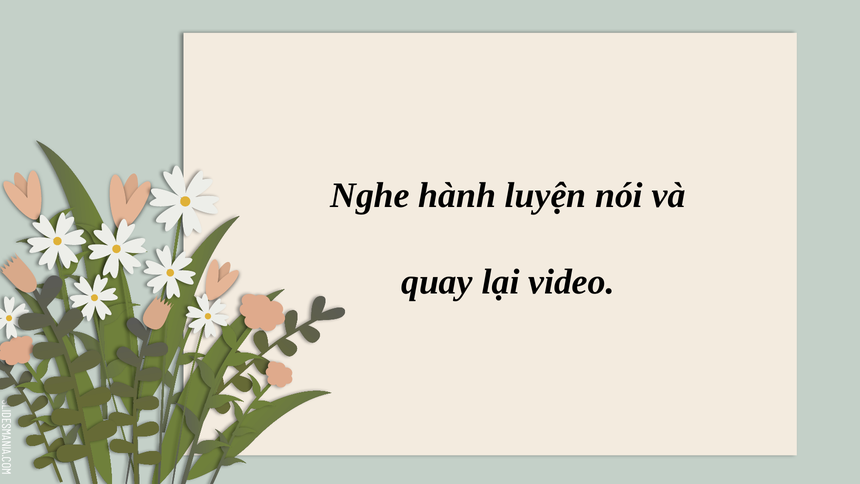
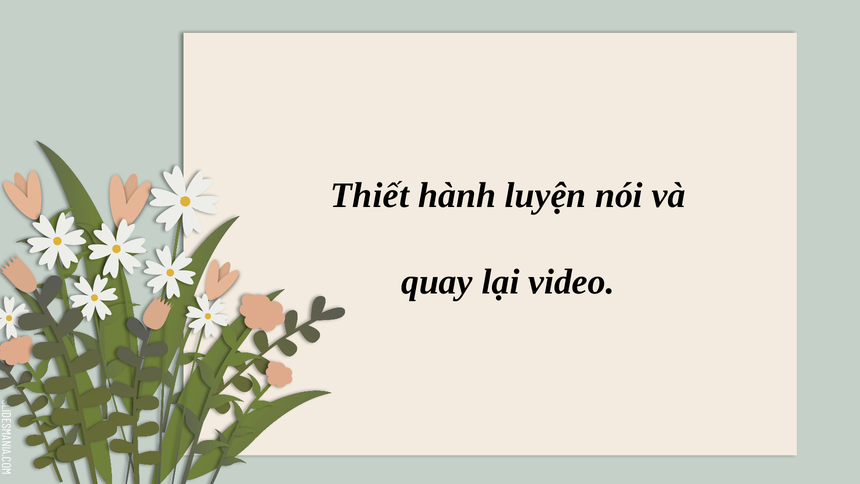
Nghe: Nghe -> Thiết
